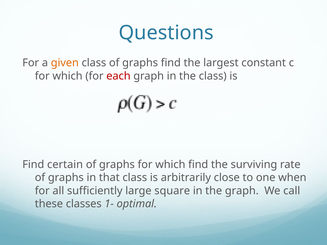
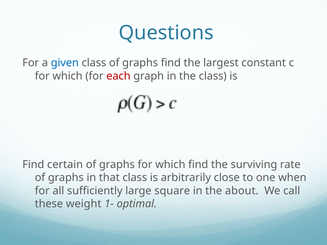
given colour: orange -> blue
the graph: graph -> about
classes: classes -> weight
